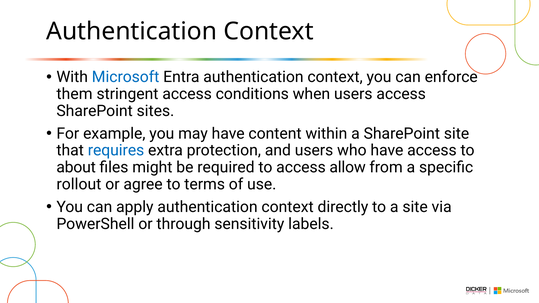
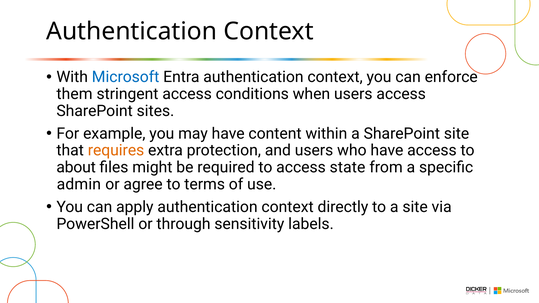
requires colour: blue -> orange
allow: allow -> state
rollout: rollout -> admin
